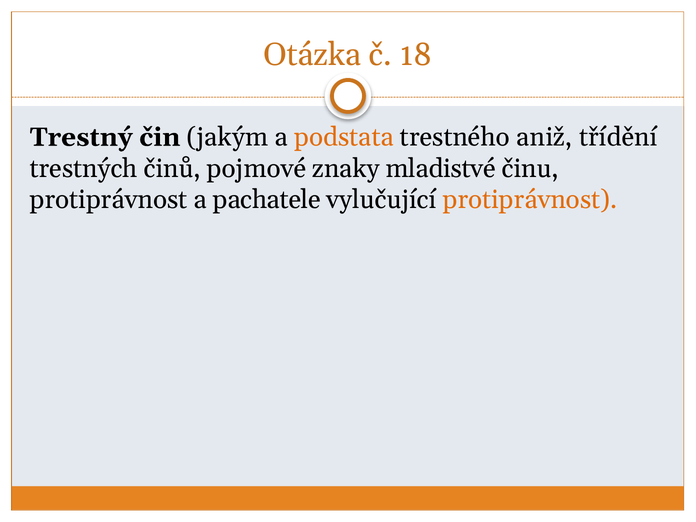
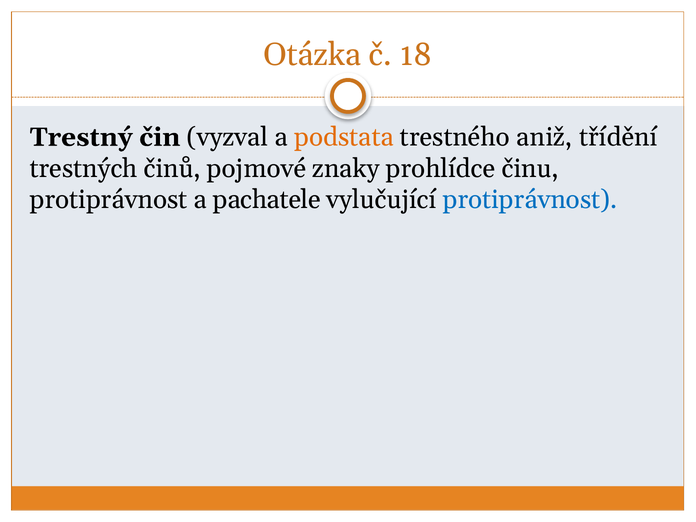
jakým: jakým -> vyzval
mladistvé: mladistvé -> prohlídce
protiprávnost at (530, 200) colour: orange -> blue
